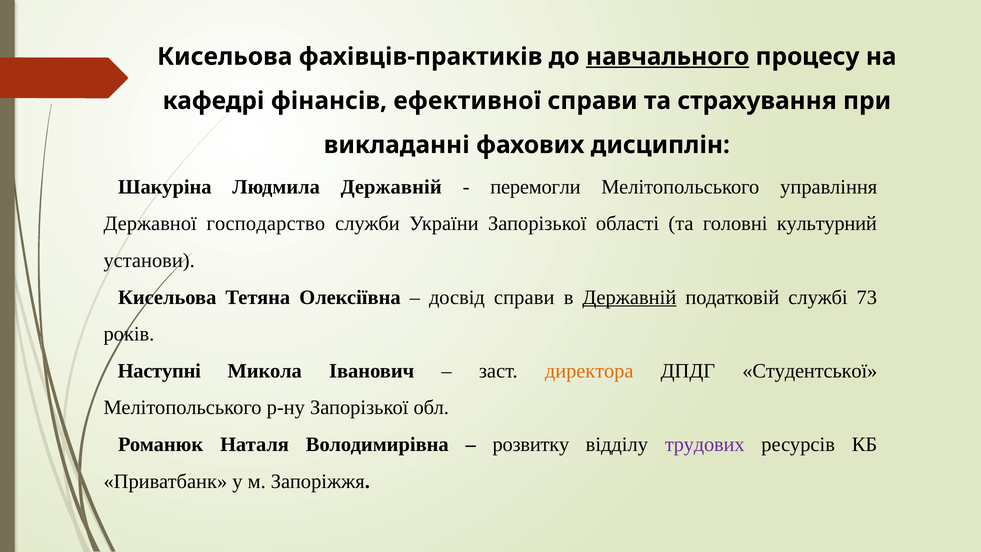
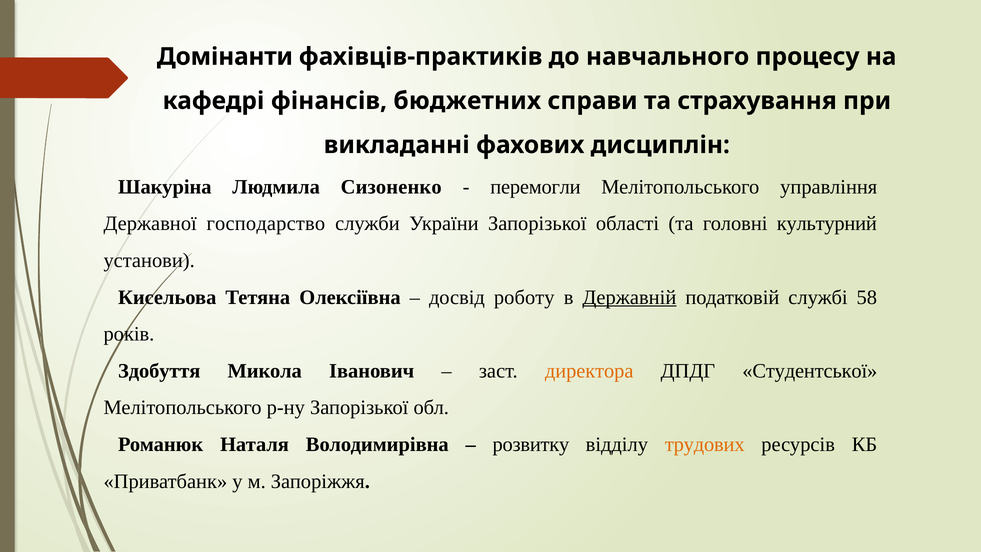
Кисельова at (225, 57): Кисельова -> Домінанти
навчального underline: present -> none
ефективної: ефективної -> бюджетних
Людмила Державній: Державній -> Сизоненко
досвід справи: справи -> роботу
73: 73 -> 58
Наступні: Наступні -> Здобуття
трудових colour: purple -> orange
